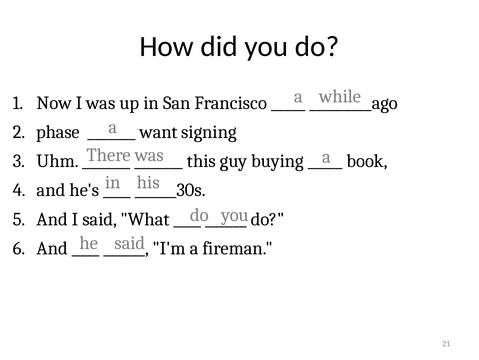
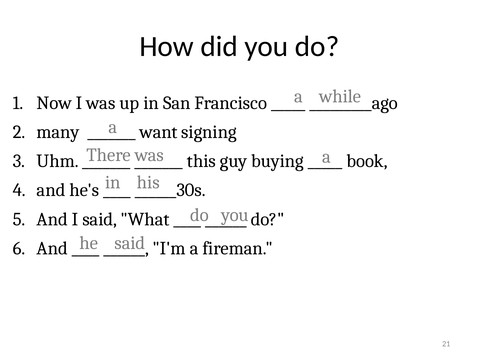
phase: phase -> many
